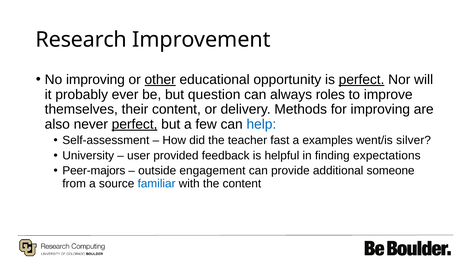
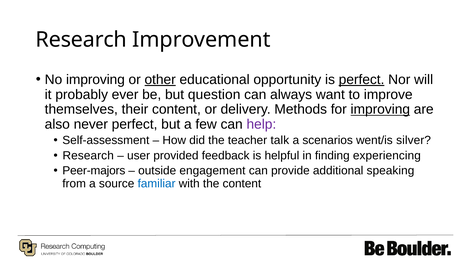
roles: roles -> want
improving at (380, 109) underline: none -> present
perfect at (135, 124) underline: present -> none
help colour: blue -> purple
fast: fast -> talk
examples: examples -> scenarios
University at (88, 156): University -> Research
expectations: expectations -> experiencing
someone: someone -> speaking
